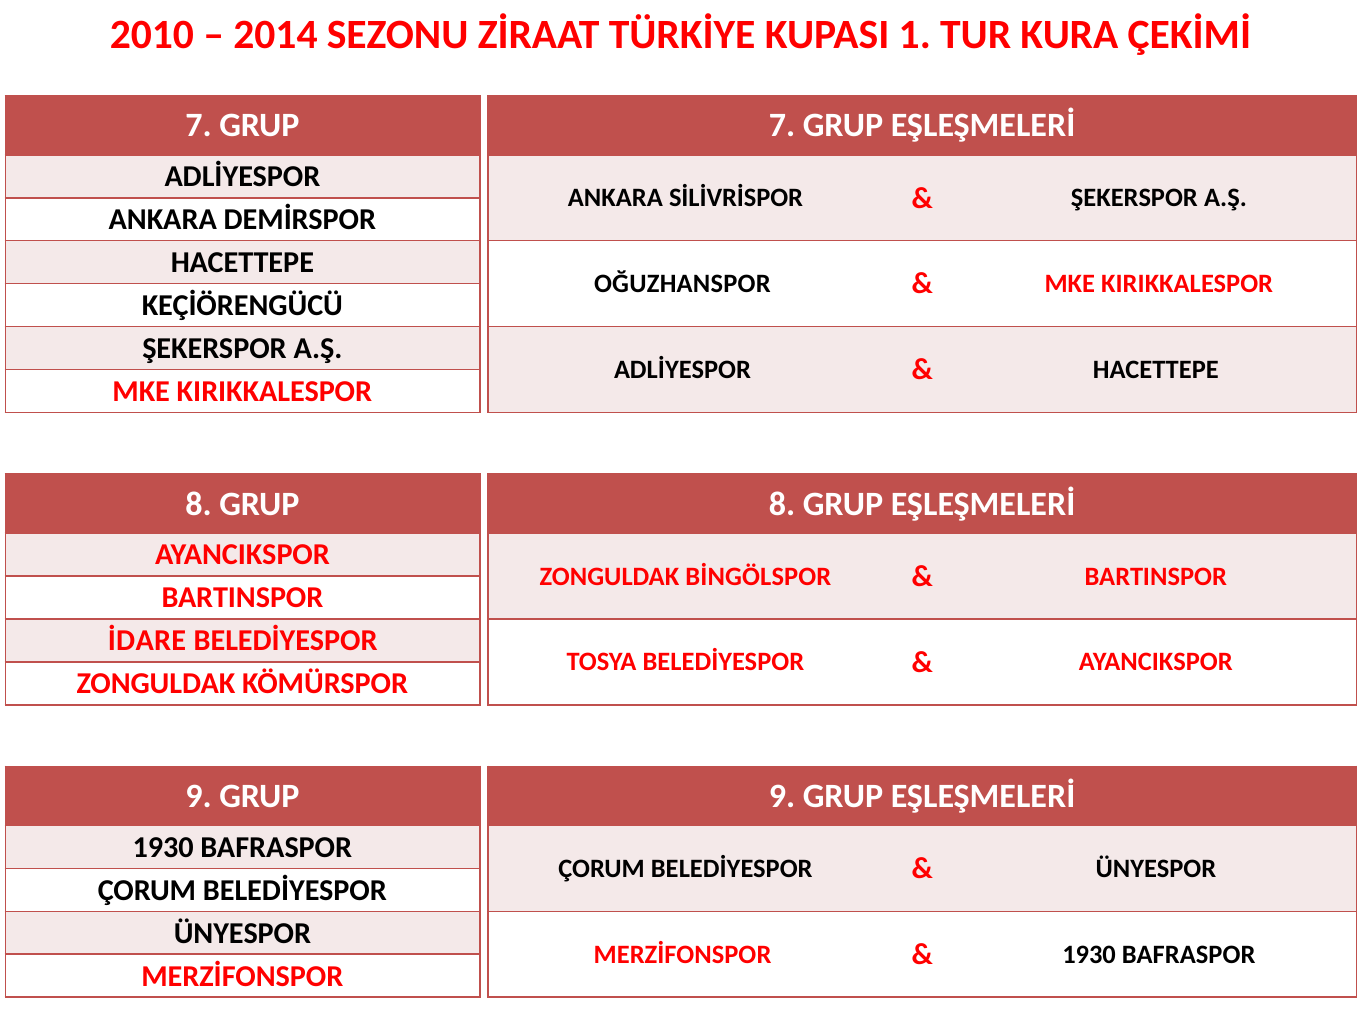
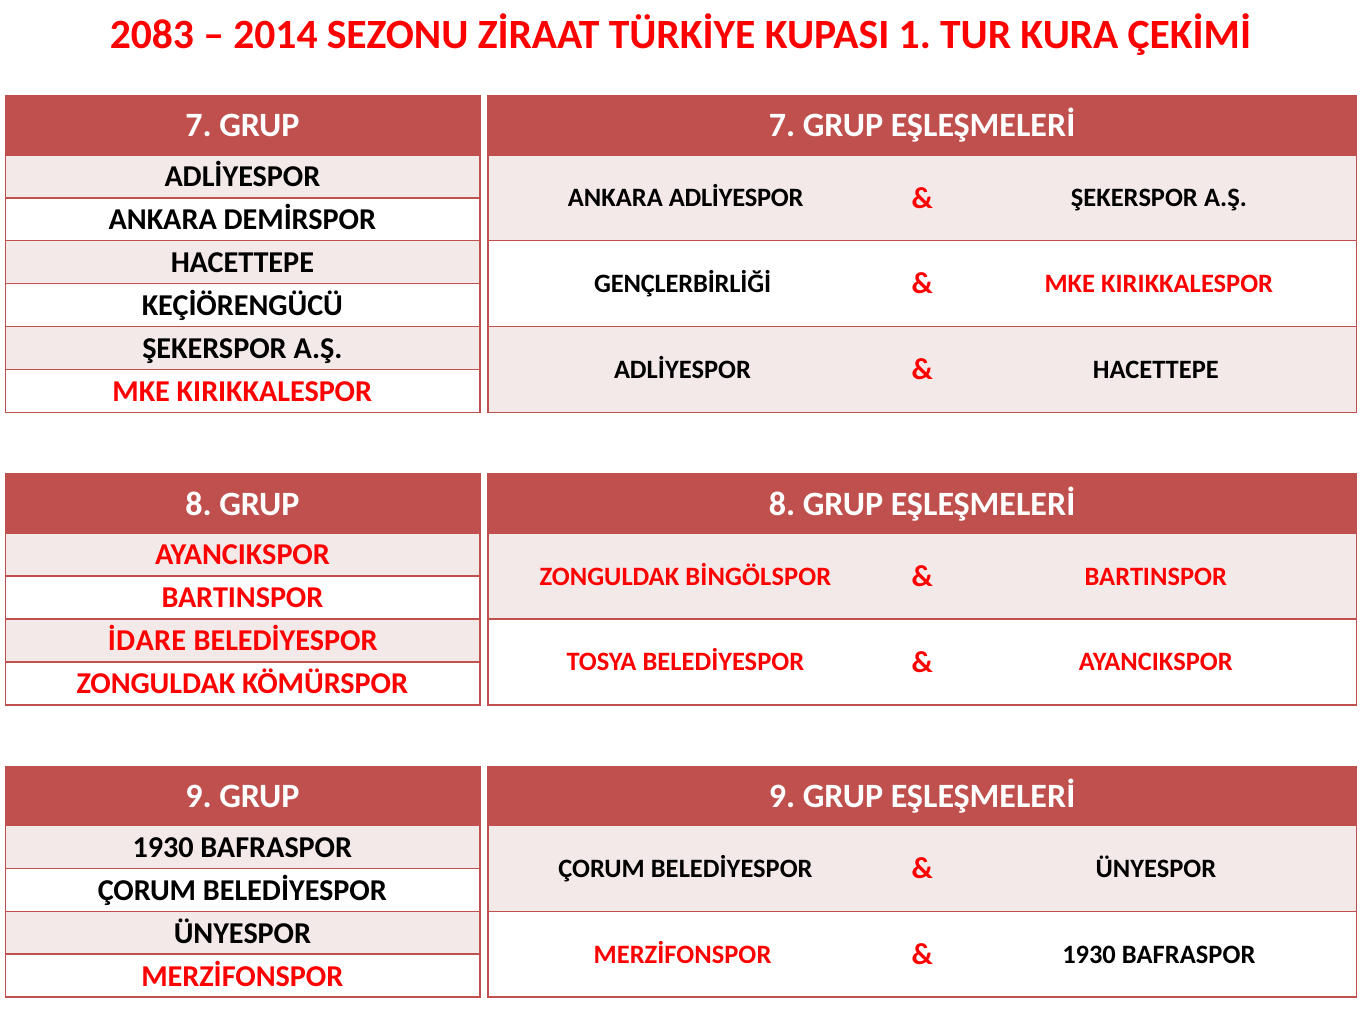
2010: 2010 -> 2083
ANKARA SİLİVRİSPOR: SİLİVRİSPOR -> ADLİYESPOR
OĞUZHANSPOR: OĞUZHANSPOR -> GENÇLERBİRLİĞİ
